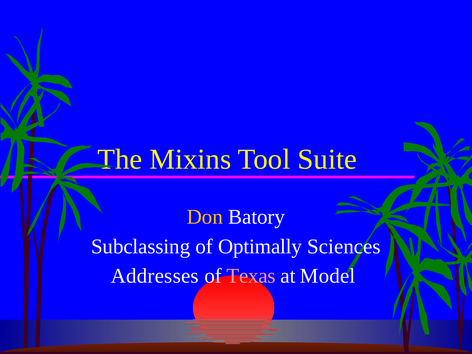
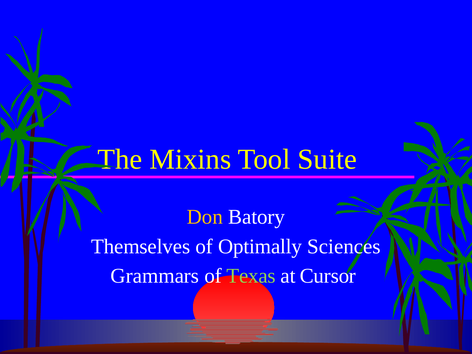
Subclassing: Subclassing -> Themselves
Addresses: Addresses -> Grammars
Texas colour: pink -> light green
Model: Model -> Cursor
